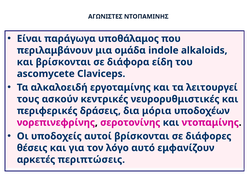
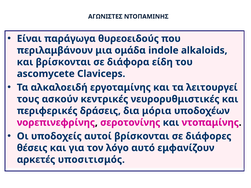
υποθάλαμος: υποθάλαμος -> θυρεοειδούς
περιπτώσεις: περιπτώσεις -> υποσιτισμός
